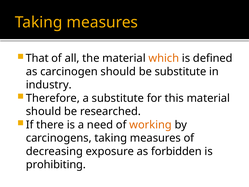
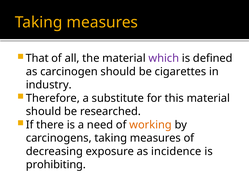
which colour: orange -> purple
be substitute: substitute -> cigarettes
forbidden: forbidden -> incidence
